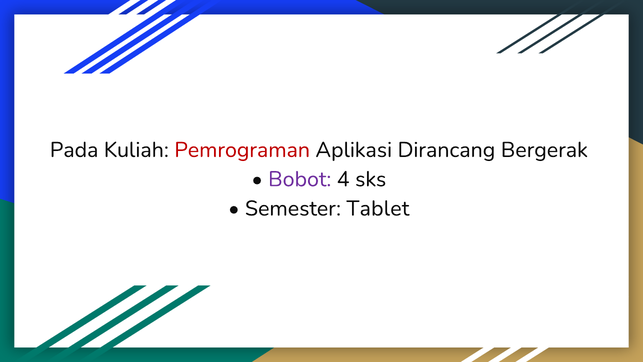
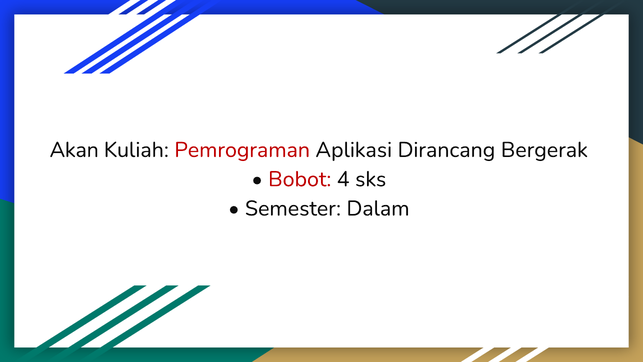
Pada: Pada -> Akan
Bobot colour: purple -> red
Tablet: Tablet -> Dalam
